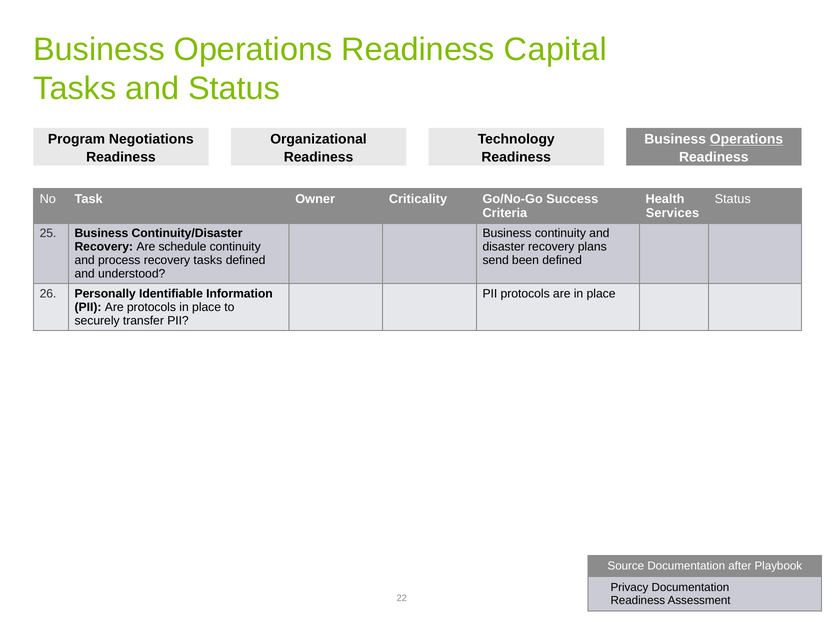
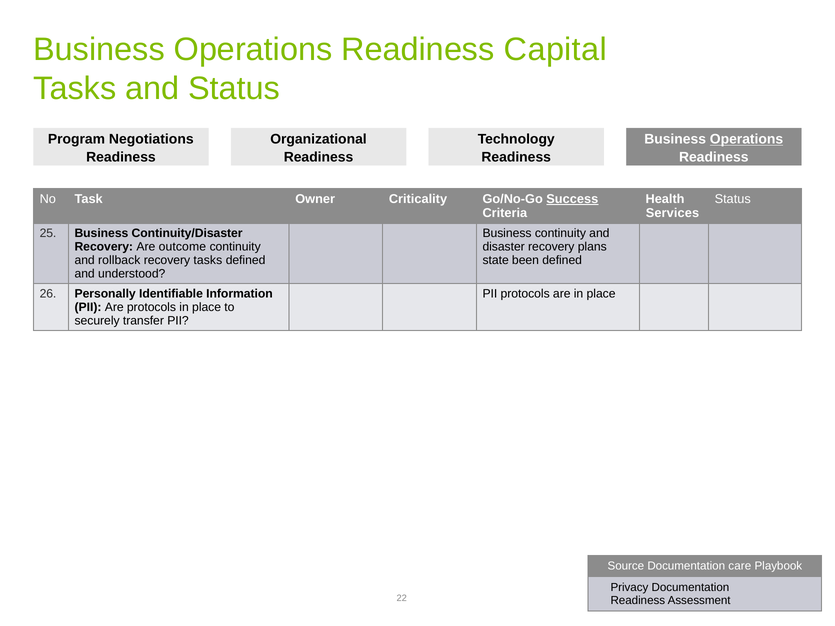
Success underline: none -> present
schedule: schedule -> outcome
process: process -> rollback
send: send -> state
after: after -> care
